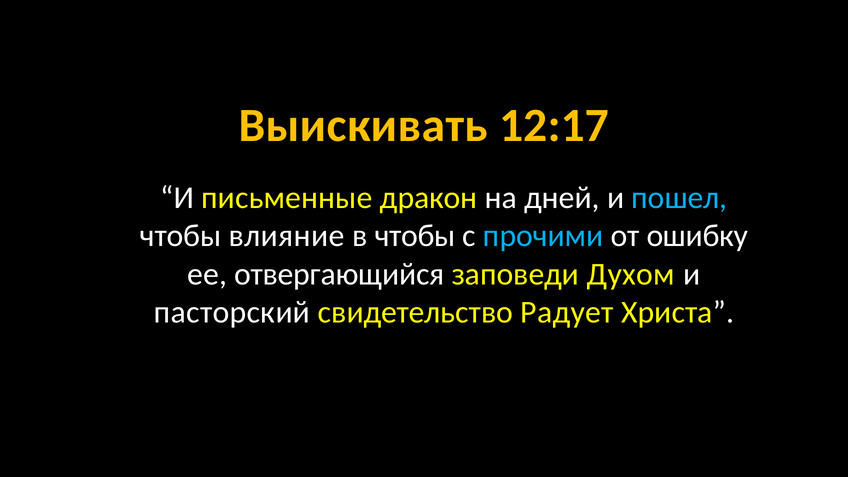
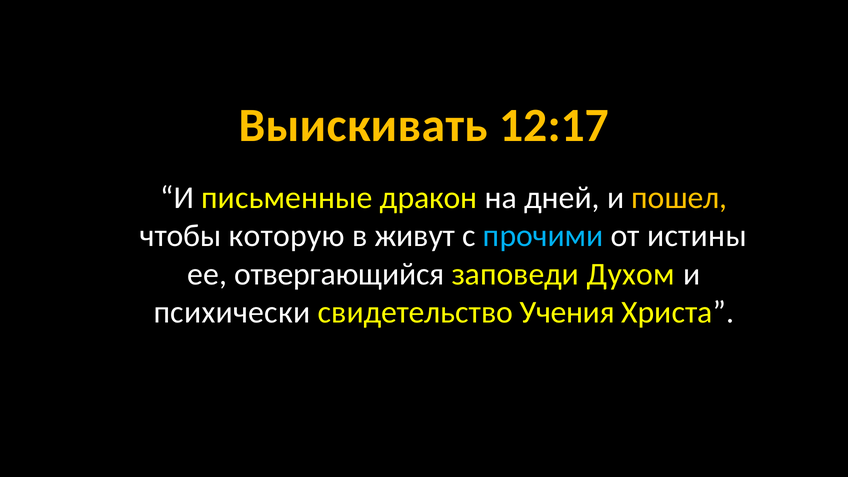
пошел colour: light blue -> yellow
влияние: влияние -> которую
в чтобы: чтобы -> живут
ошибку: ошибку -> истины
пасторский: пасторский -> психически
Радует: Радует -> Учения
